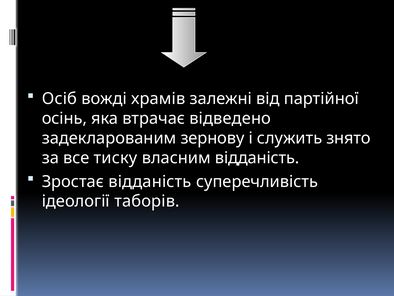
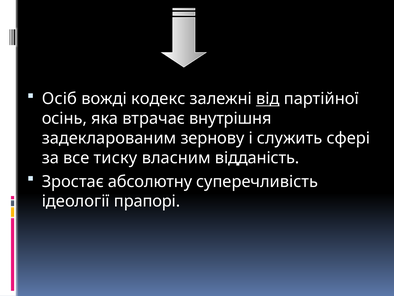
храмів: храмів -> кодекс
від underline: none -> present
відведено: відведено -> внутрішня
знято: знято -> сфері
Зростає відданість: відданість -> абсолютну
таборів: таборів -> прапорі
